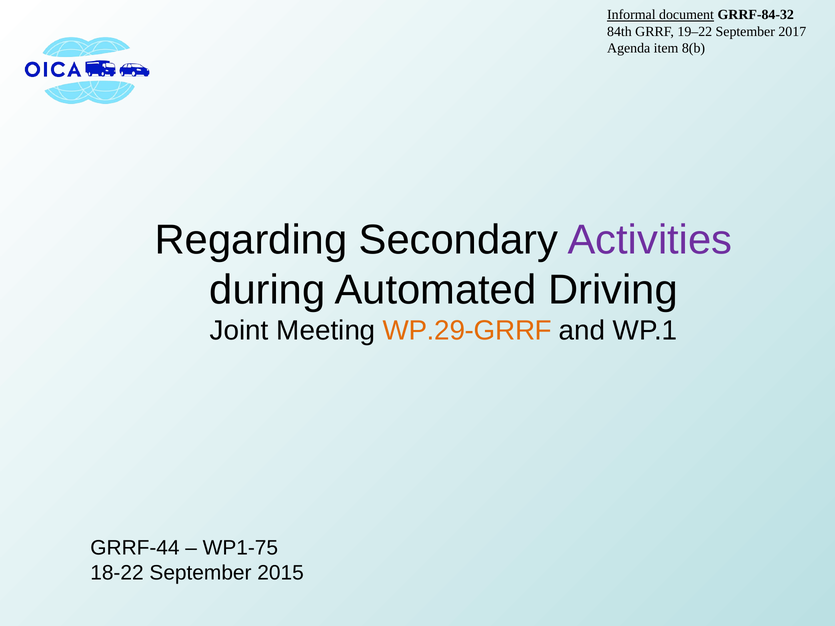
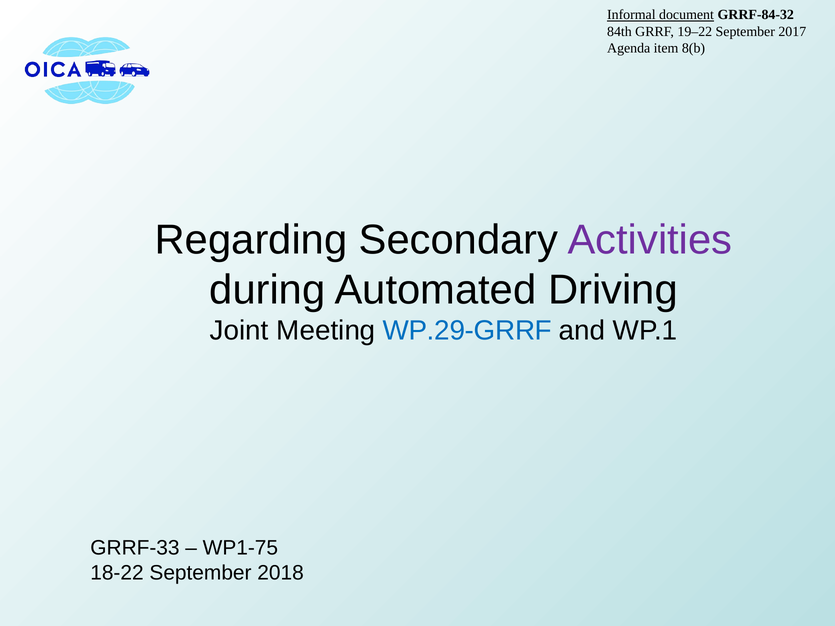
WP.29-GRRF colour: orange -> blue
GRRF-44: GRRF-44 -> GRRF-33
2015: 2015 -> 2018
